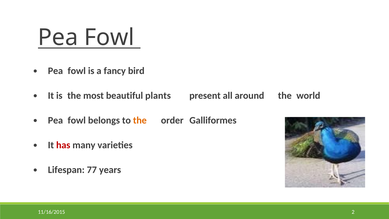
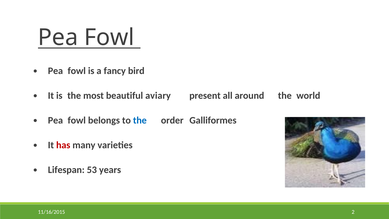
plants: plants -> aviary
the at (140, 120) colour: orange -> blue
77: 77 -> 53
